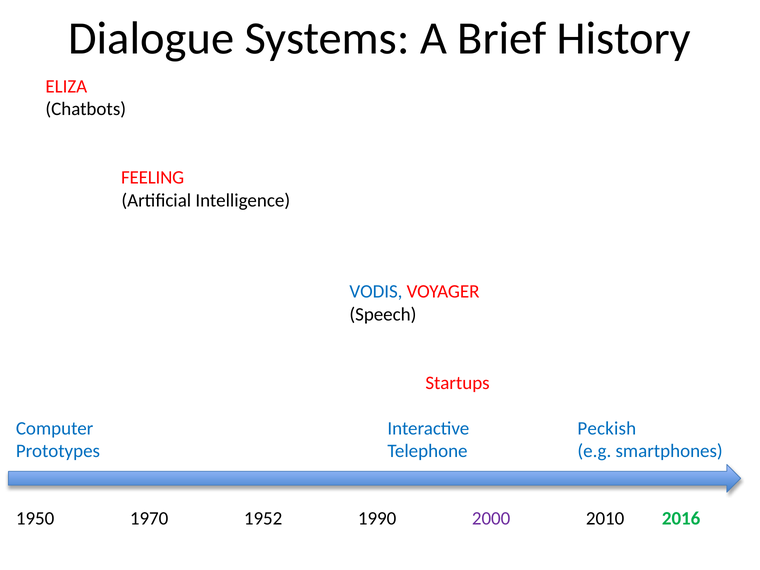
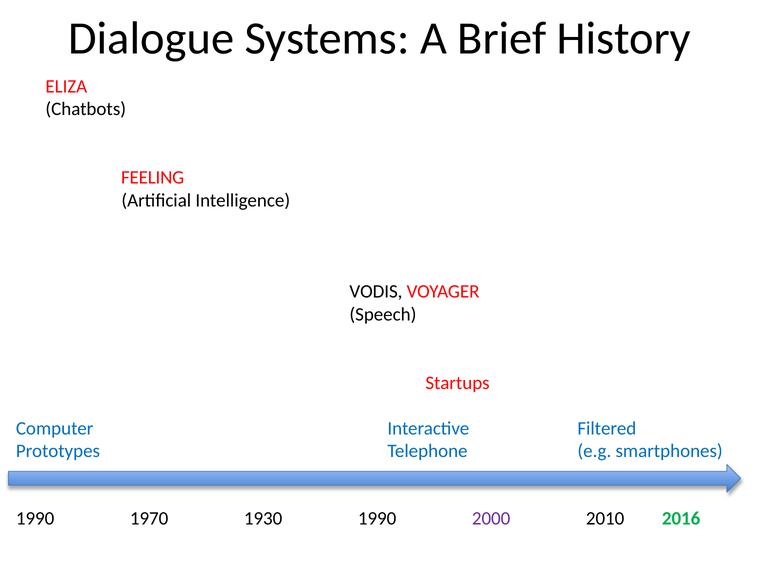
VODIS colour: blue -> black
Peckish: Peckish -> Filtered
1950 at (35, 518): 1950 -> 1990
1952: 1952 -> 1930
